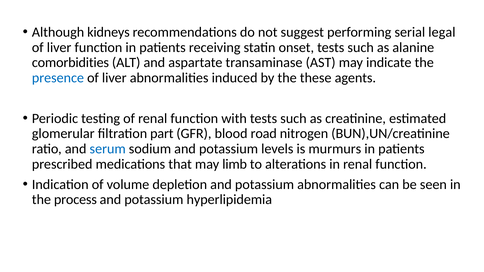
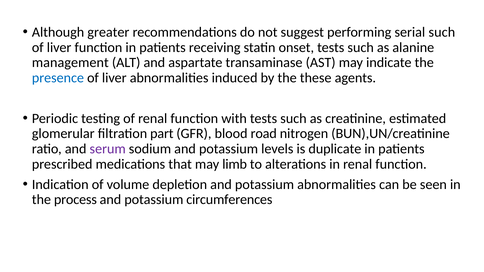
kidneys: kidneys -> greater
serial legal: legal -> such
comorbidities: comorbidities -> management
serum colour: blue -> purple
murmurs: murmurs -> duplicate
hyperlipidemia: hyperlipidemia -> circumferences
